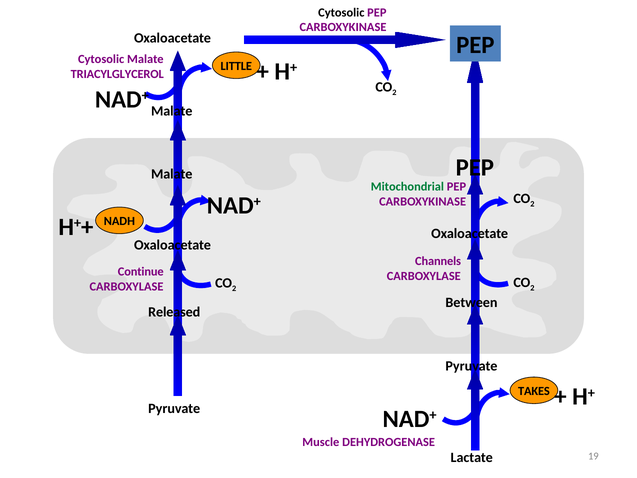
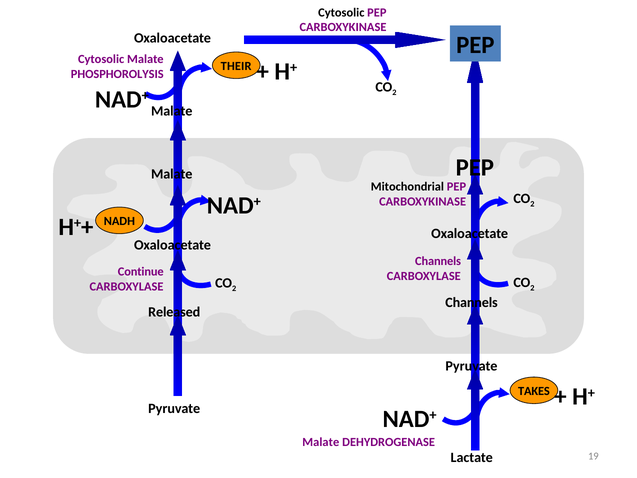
LITTLE: LITTLE -> THEIR
TRIACYLGLYCEROL: TRIACYLGLYCEROL -> PHOSPHOROLYSIS
Mitochondrial colour: green -> black
Between at (471, 302): Between -> Channels
Muscle at (321, 442): Muscle -> Malate
